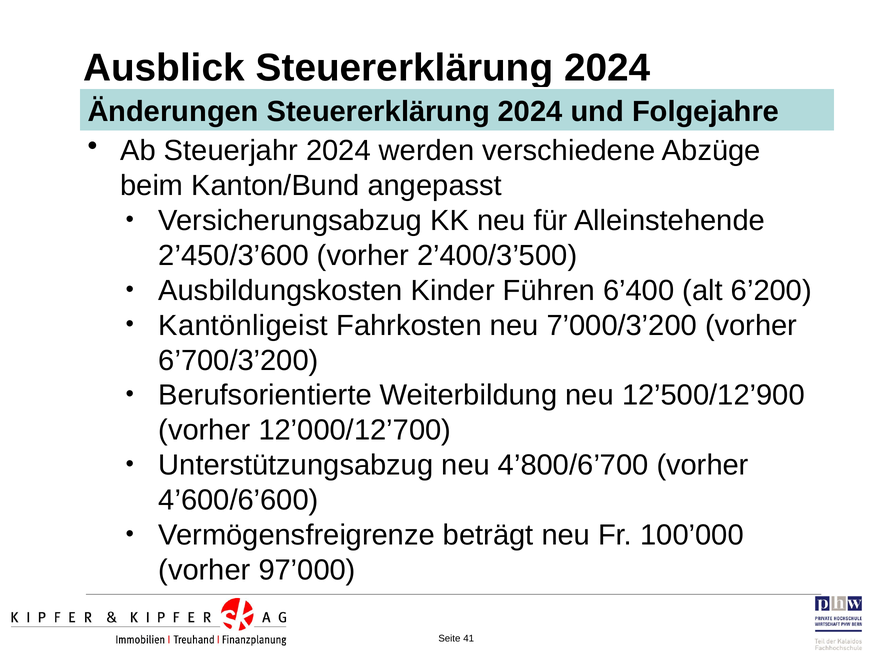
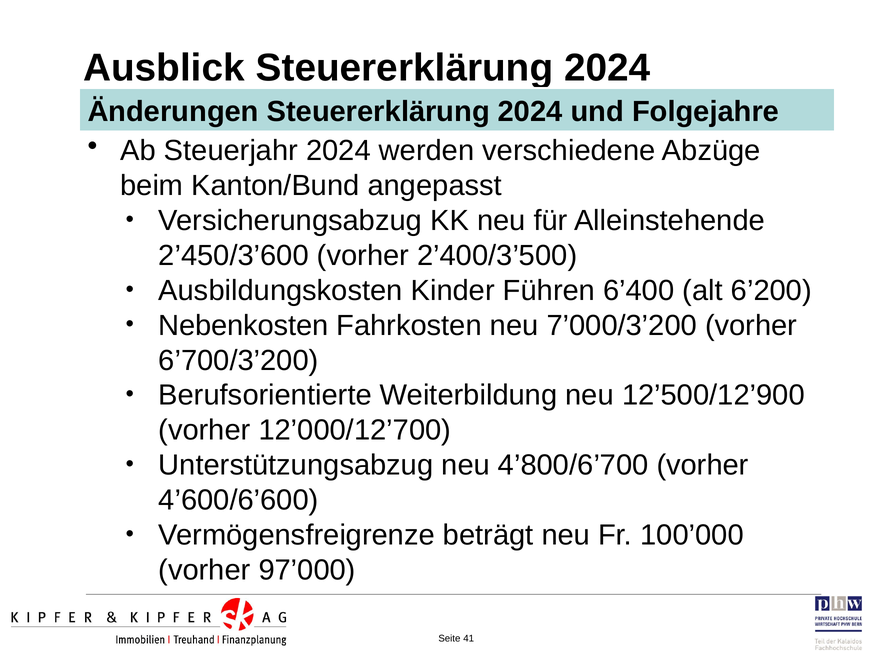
Kantönligeist: Kantönligeist -> Nebenkosten
